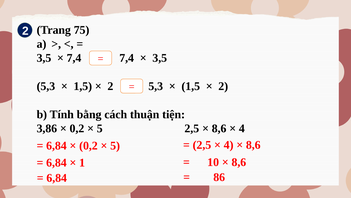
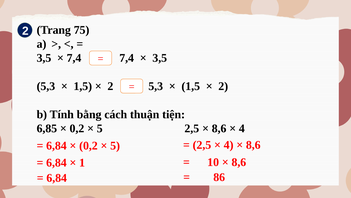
3,86: 3,86 -> 6,85
